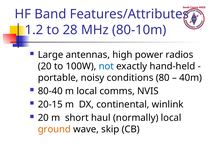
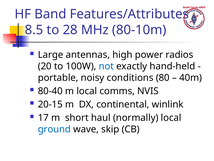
1.2: 1.2 -> 8.5
20 at (43, 117): 20 -> 17
ground colour: orange -> blue
